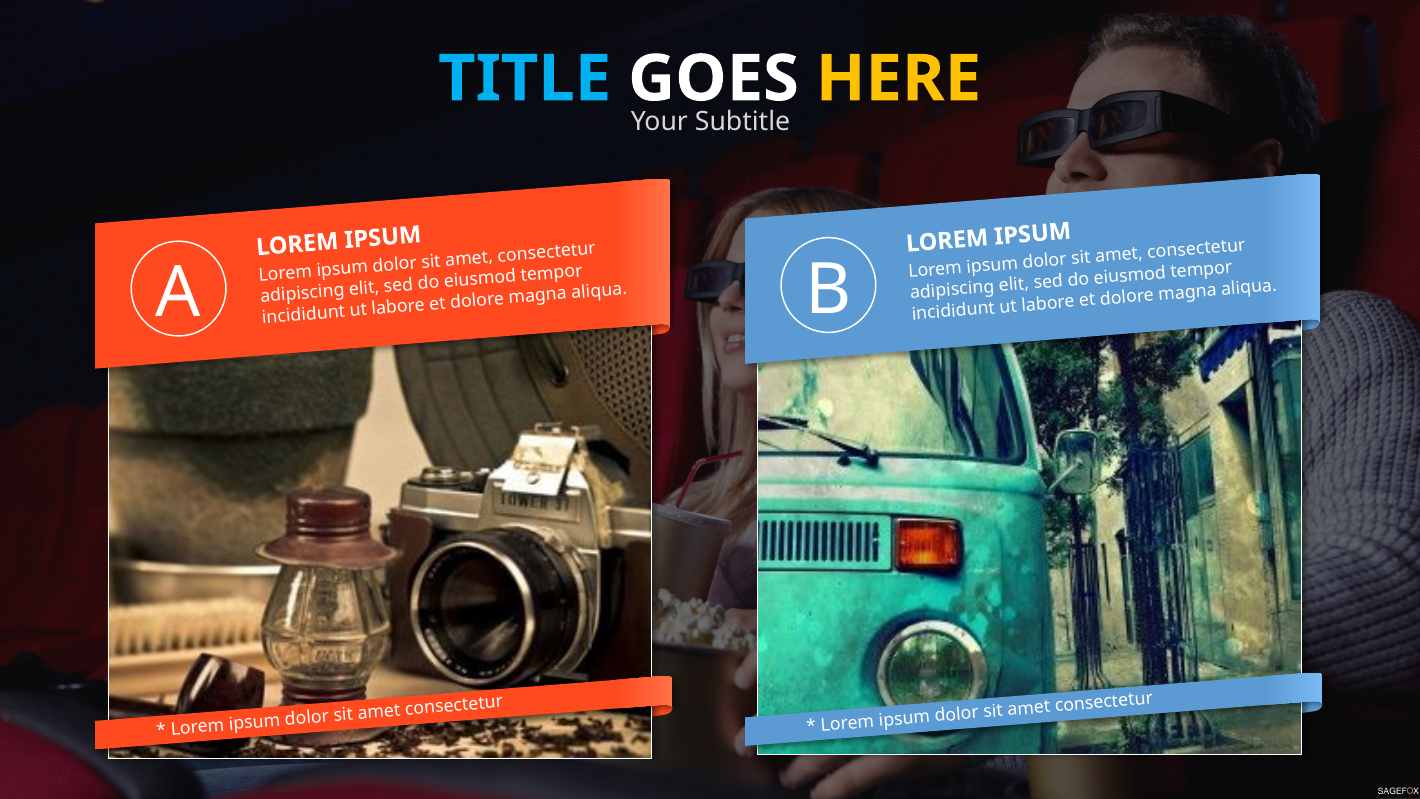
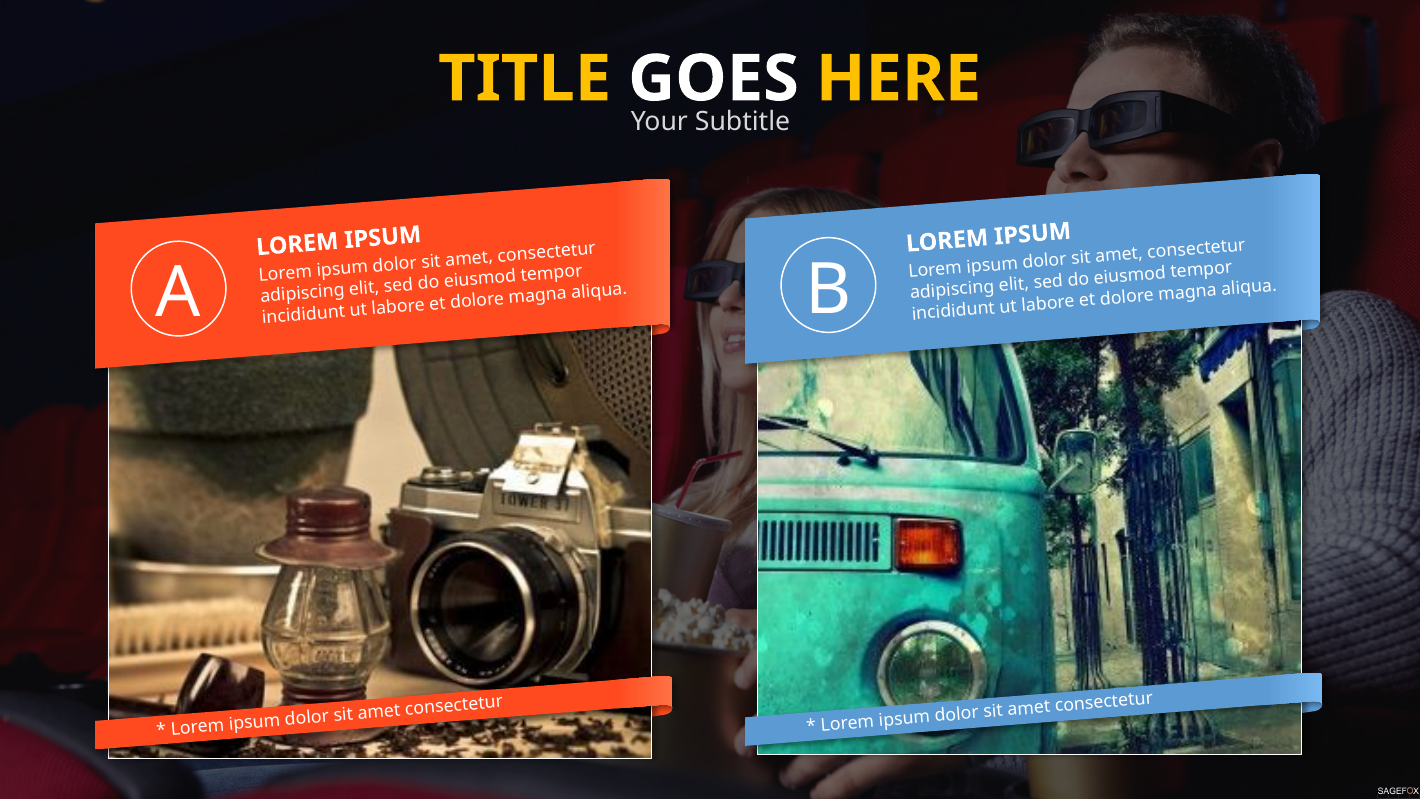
TITLE colour: light blue -> yellow
